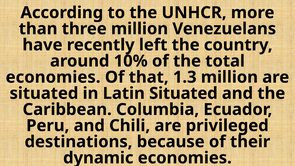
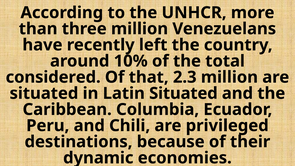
economies at (53, 77): economies -> considered
1.3: 1.3 -> 2.3
